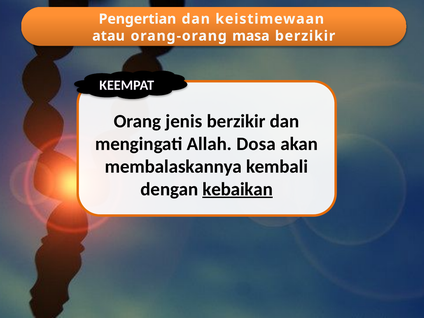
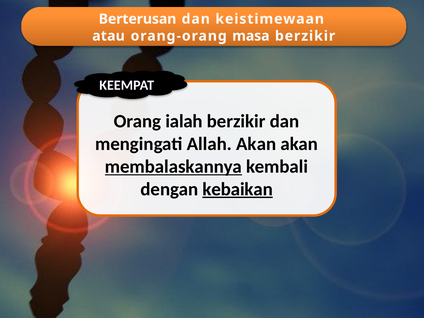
Pengertian: Pengertian -> Berterusan
jenis: jenis -> ialah
Allah Dosa: Dosa -> Akan
membalaskannya underline: none -> present
